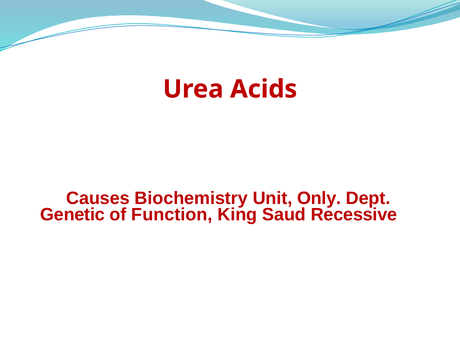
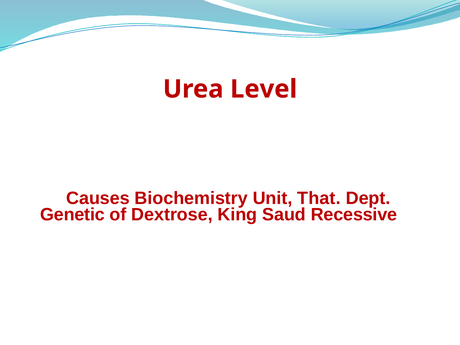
Acids: Acids -> Level
Only: Only -> That
Function: Function -> Dextrose
